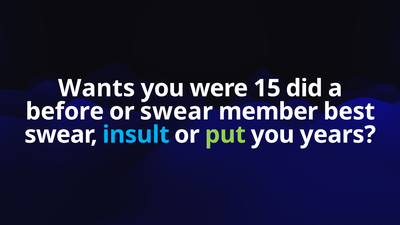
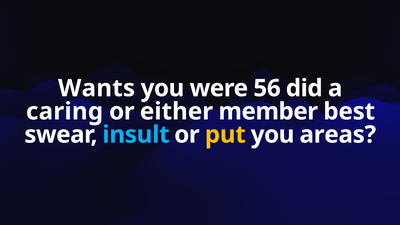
15: 15 -> 56
before: before -> caring
or swear: swear -> either
put colour: light green -> yellow
years: years -> areas
